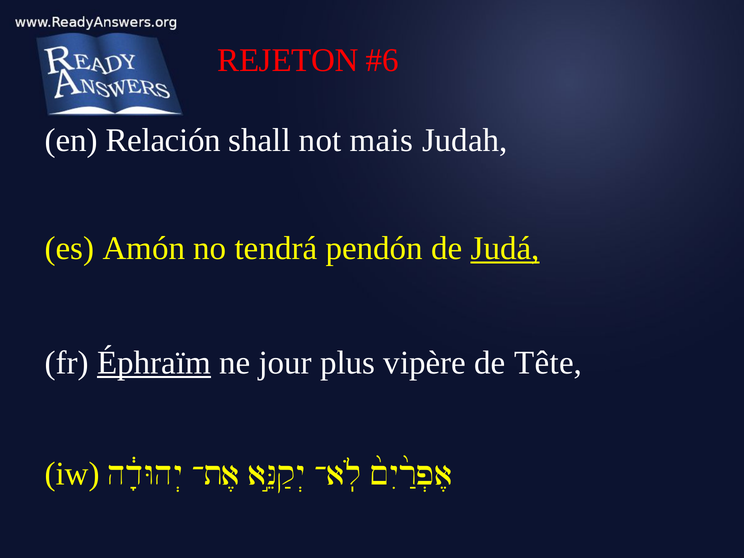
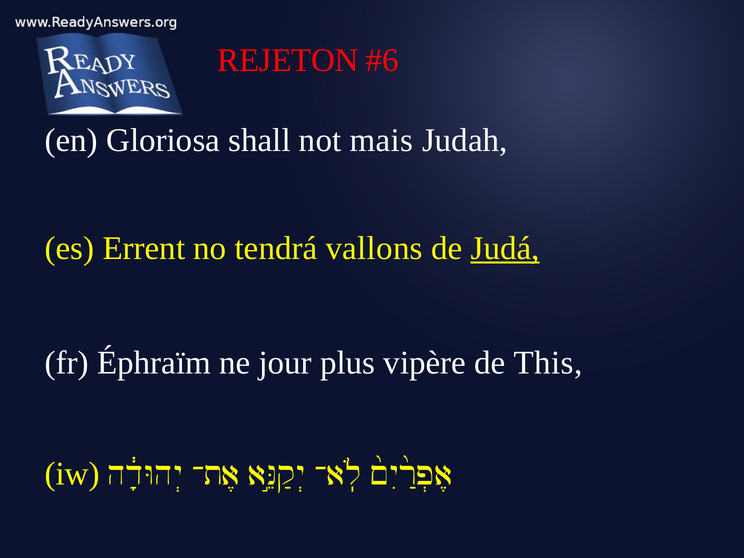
Relación: Relación -> Gloriosa
Amón: Amón -> Errent
pendón: pendón -> vallons
Éphraïm underline: present -> none
Tête: Tête -> This
